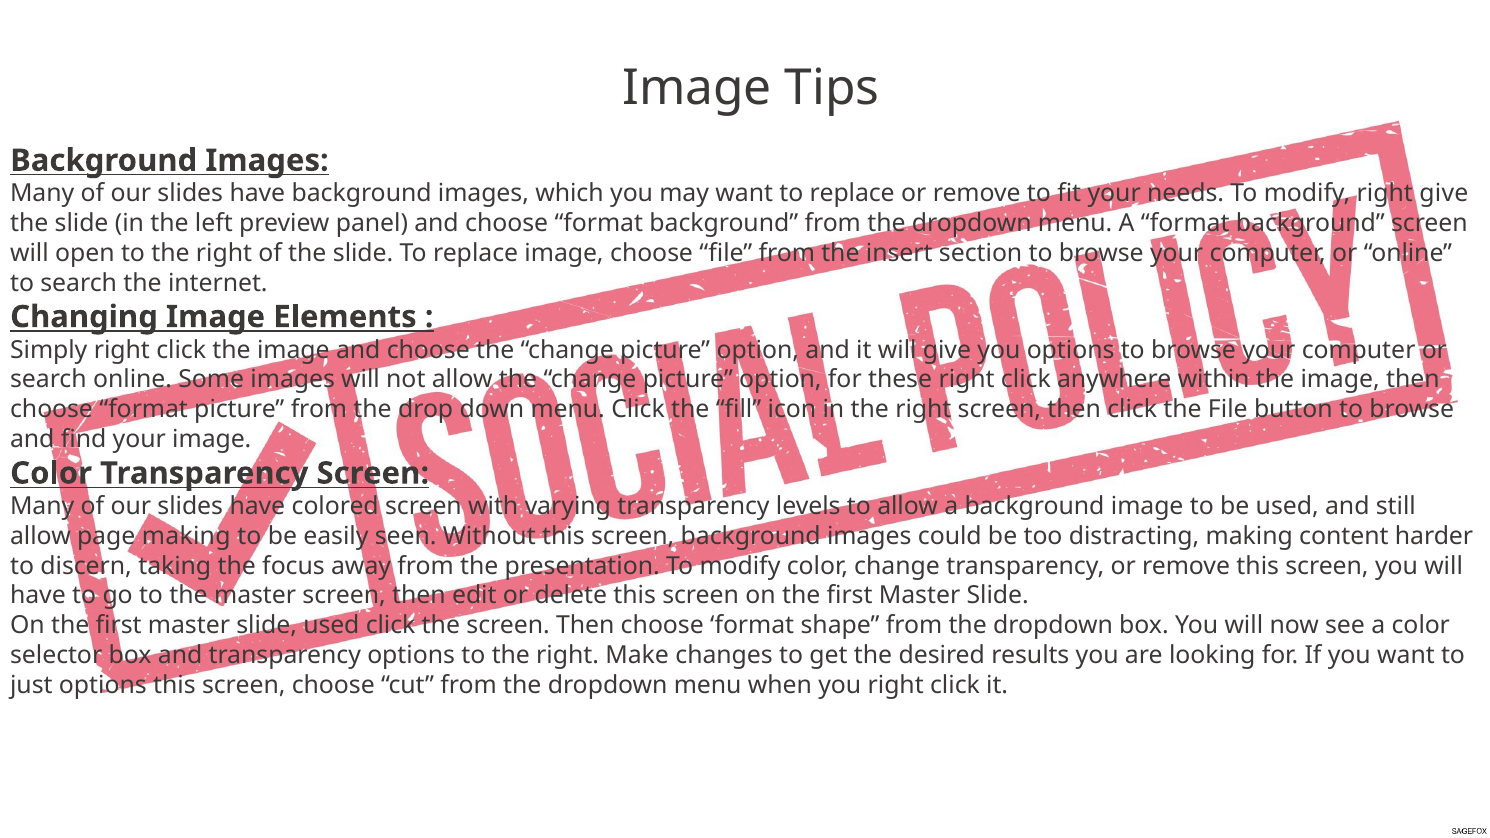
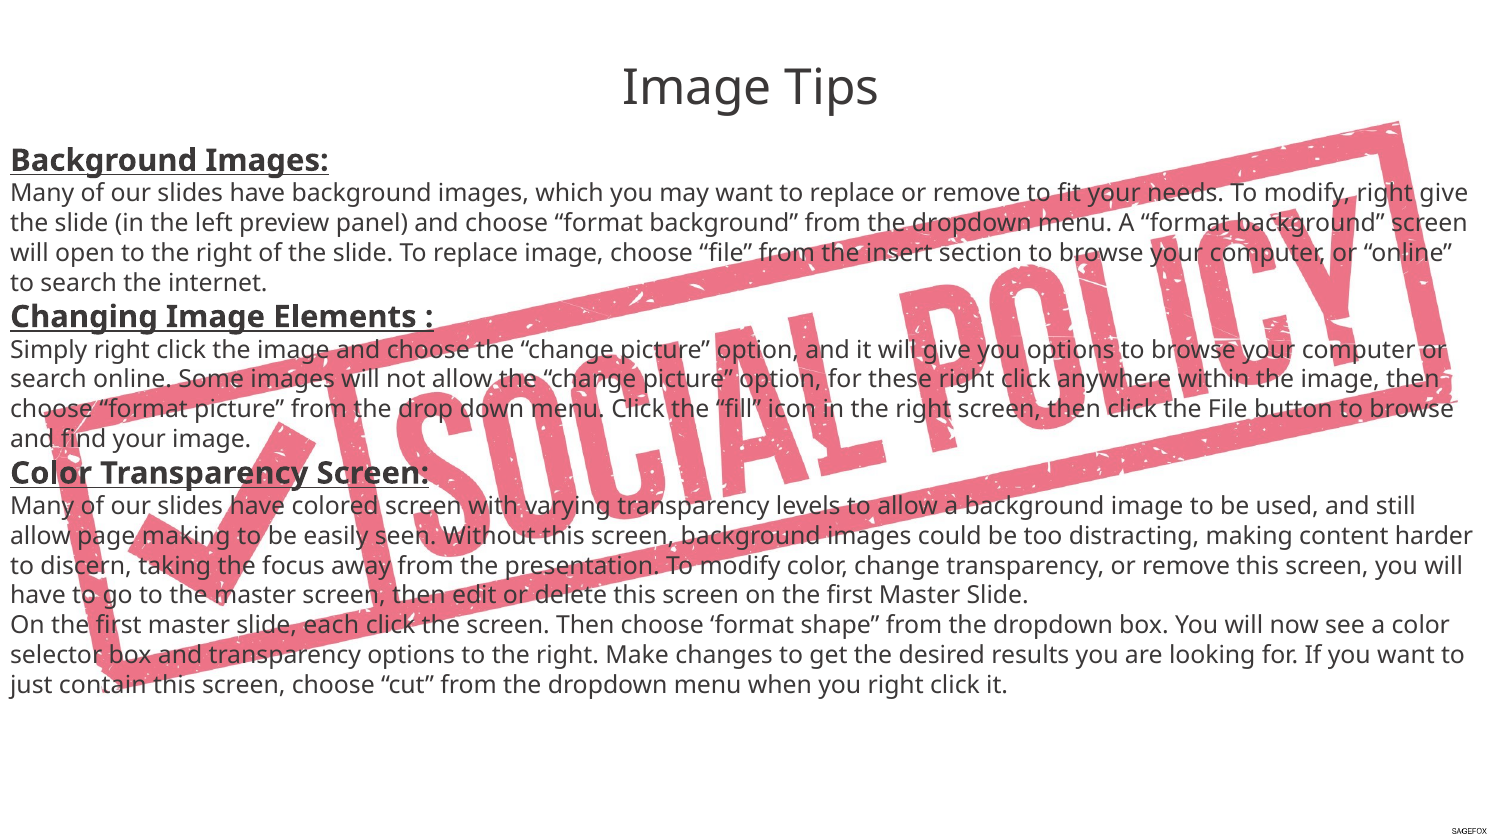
slide used: used -> each
just options: options -> contain
